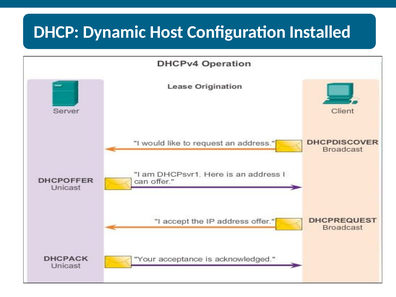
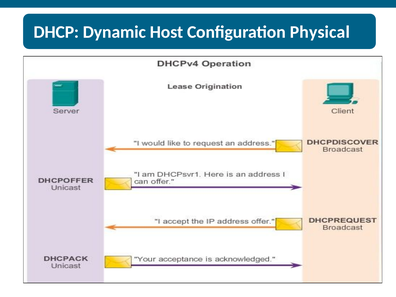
Installed: Installed -> Physical
